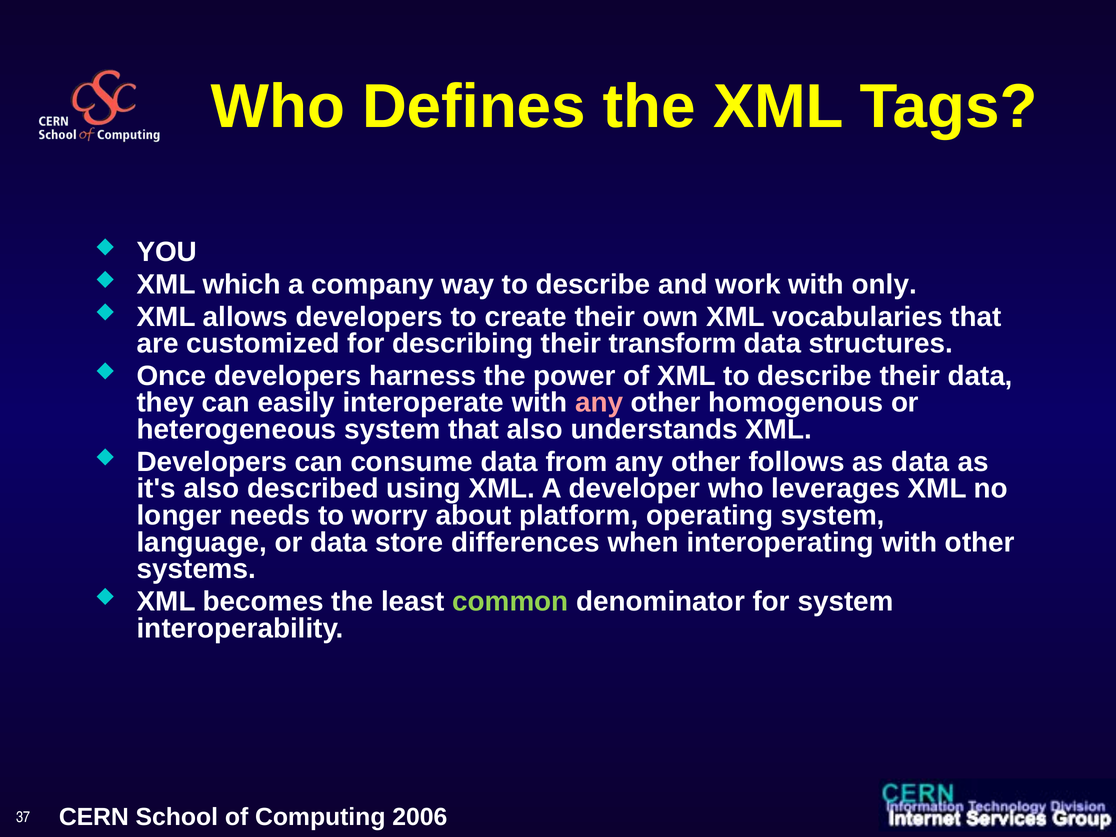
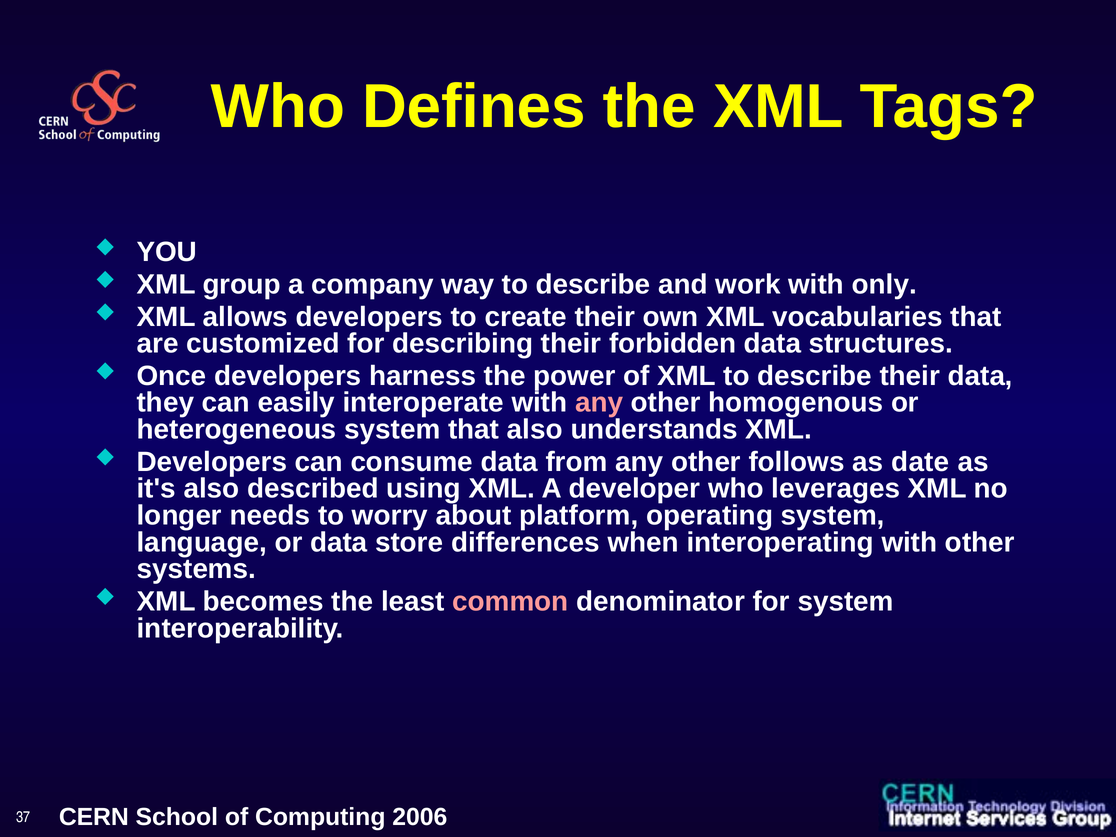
which: which -> group
transform: transform -> forbidden
as data: data -> date
common colour: light green -> pink
